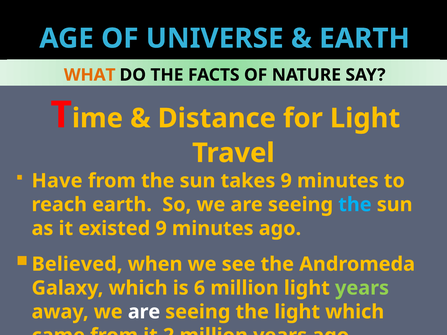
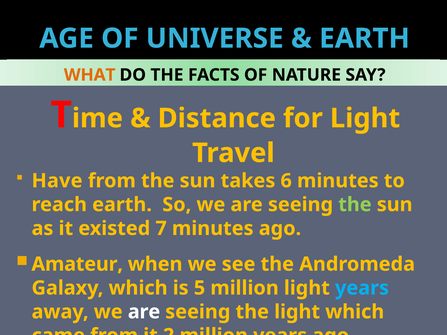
takes 9: 9 -> 6
the at (355, 205) colour: light blue -> light green
existed 9: 9 -> 7
Believed: Believed -> Amateur
6: 6 -> 5
years at (362, 288) colour: light green -> light blue
